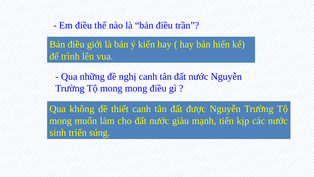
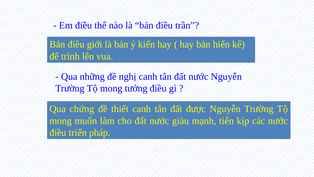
mong mong: mong -> tưởng
không: không -> chứng
sinh at (58, 132): sinh -> điều
súng: súng -> pháp
